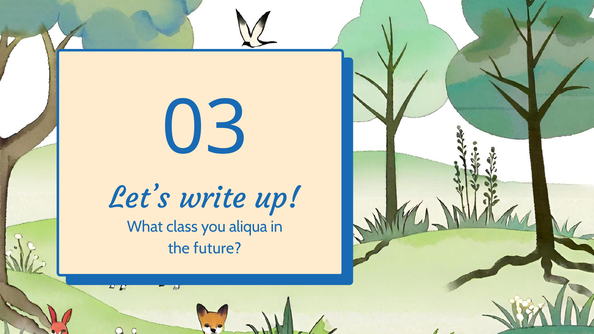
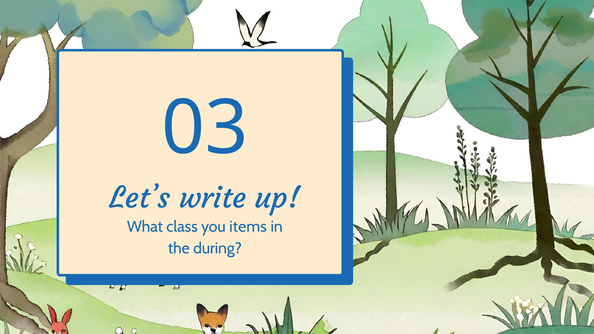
aliqua: aliqua -> items
future: future -> during
